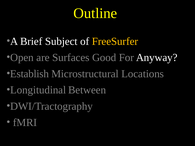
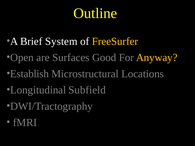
Subject: Subject -> System
Anyway colour: white -> yellow
Between: Between -> Subfield
